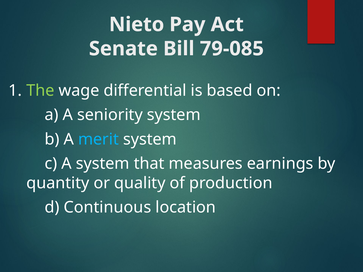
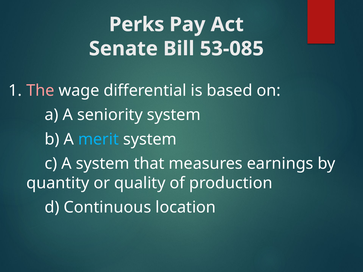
Nieto: Nieto -> Perks
79-085: 79-085 -> 53-085
The colour: light green -> pink
